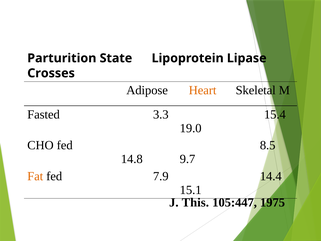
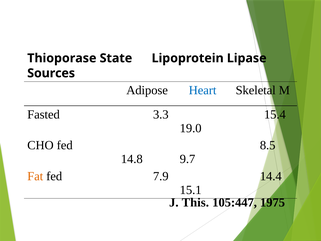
Parturition: Parturition -> Thioporase
Crosses: Crosses -> Sources
Heart colour: orange -> blue
